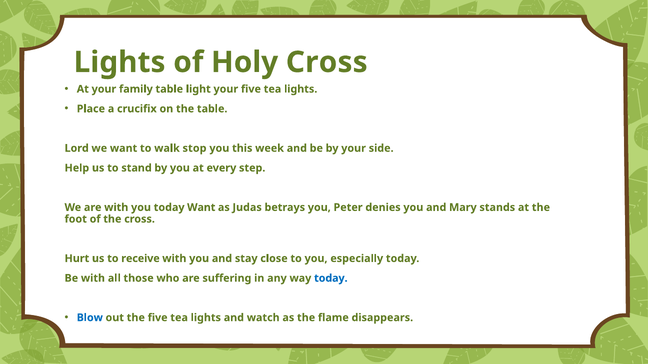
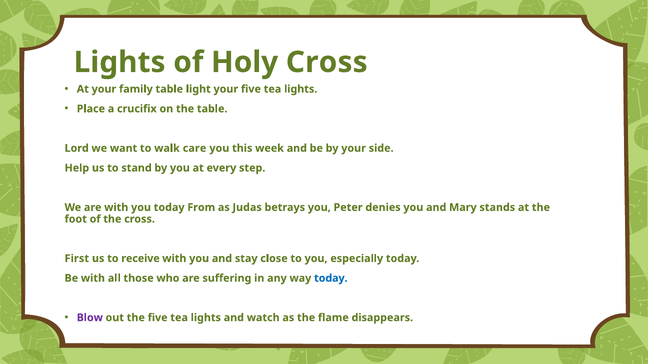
stop: stop -> care
today Want: Want -> From
Hurt: Hurt -> First
Blow colour: blue -> purple
